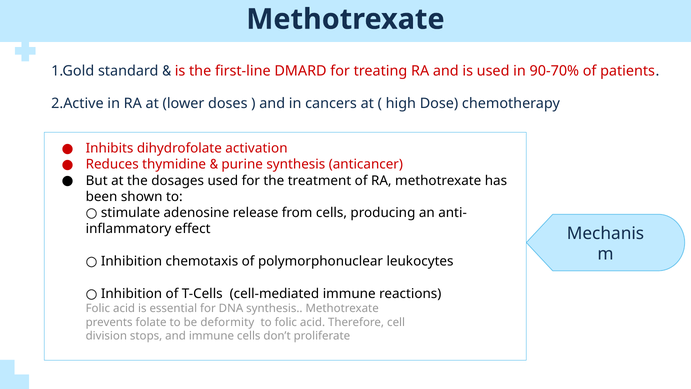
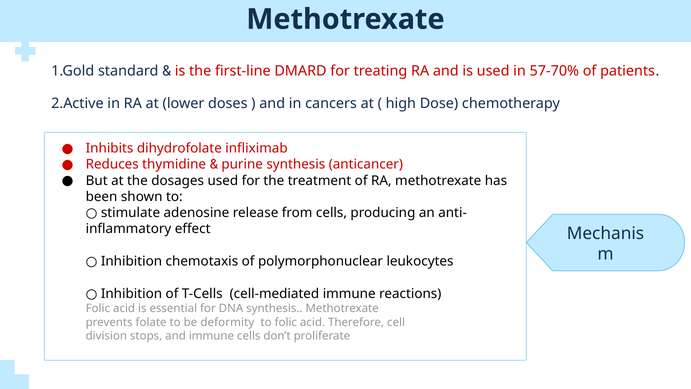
90-70%: 90-70% -> 57-70%
activation: activation -> infliximab
